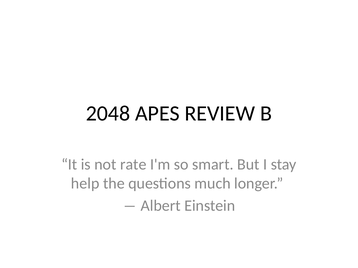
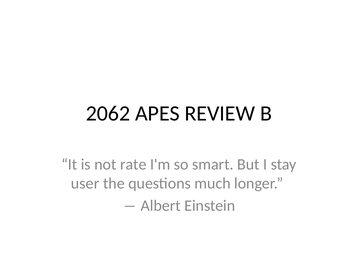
2048: 2048 -> 2062
help: help -> user
